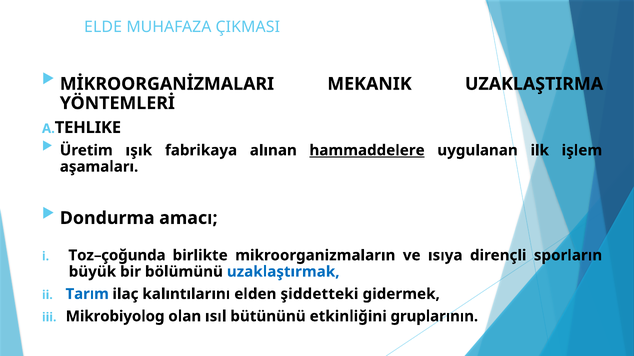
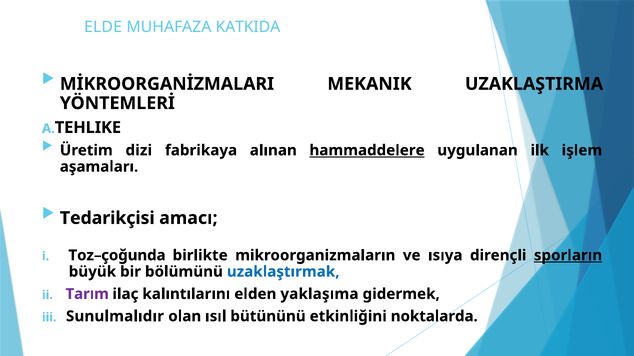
ÇIKMASI: ÇIKMASI -> KATKIDA
ışık: ışık -> dizi
Dondurma: Dondurma -> Tedarikçisi
sporların underline: none -> present
Tarım colour: blue -> purple
şiddetteki: şiddetteki -> yaklaşıma
Mikrobiyolog: Mikrobiyolog -> Sunulmalıdır
gruplarının: gruplarının -> noktalarda
